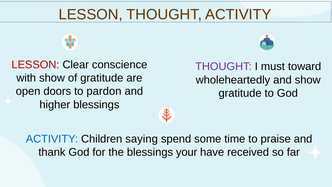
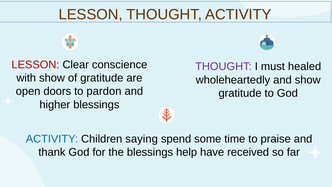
toward: toward -> healed
your: your -> help
